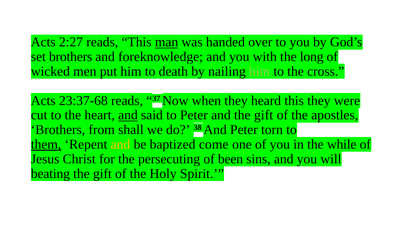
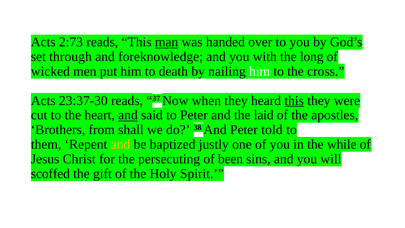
2:27: 2:27 -> 2:73
set brothers: brothers -> through
him at (260, 71) colour: light green -> white
23:37-68: 23:37-68 -> 23:37-30
this at (294, 101) underline: none -> present
and the gift: gift -> laid
torn: torn -> told
them underline: present -> none
come: come -> justly
beating: beating -> scoffed
